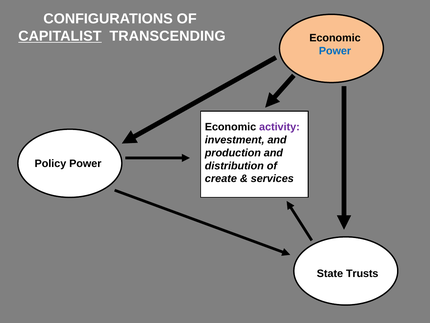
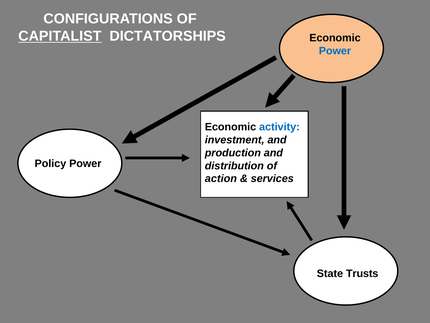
TRANSCENDING: TRANSCENDING -> DICTATORSHIPS
activity colour: purple -> blue
create: create -> action
